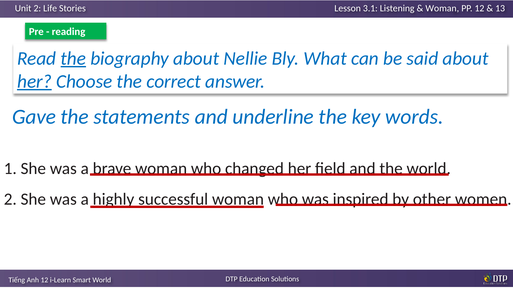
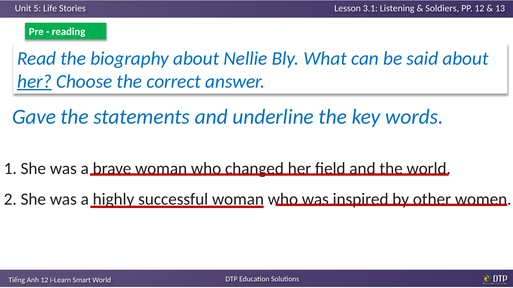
2 at (37, 8): 2 -> 5
Woman at (442, 8): Woman -> Soldiers
the at (73, 59) underline: present -> none
